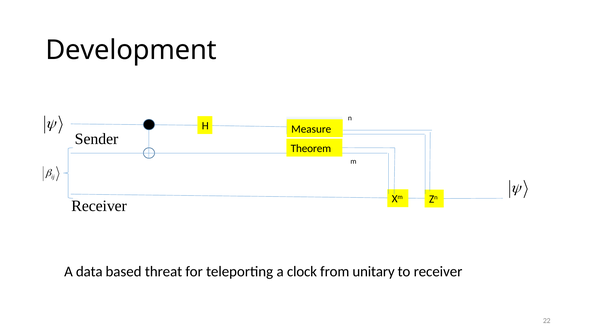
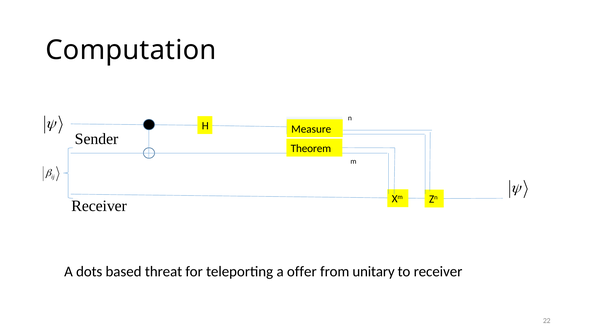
Development: Development -> Computation
data: data -> dots
clock: clock -> offer
